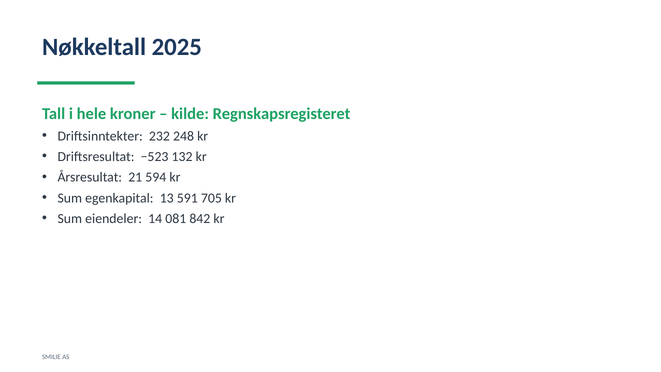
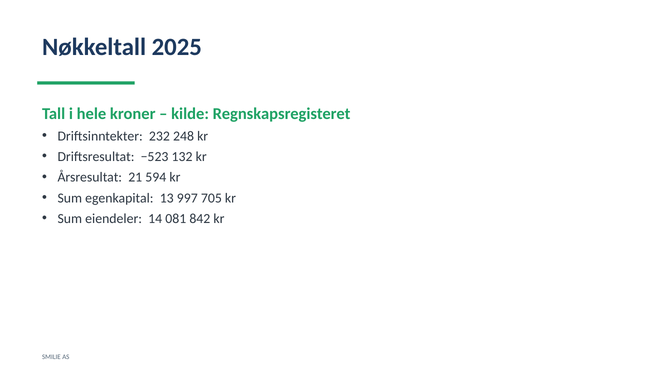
591: 591 -> 997
